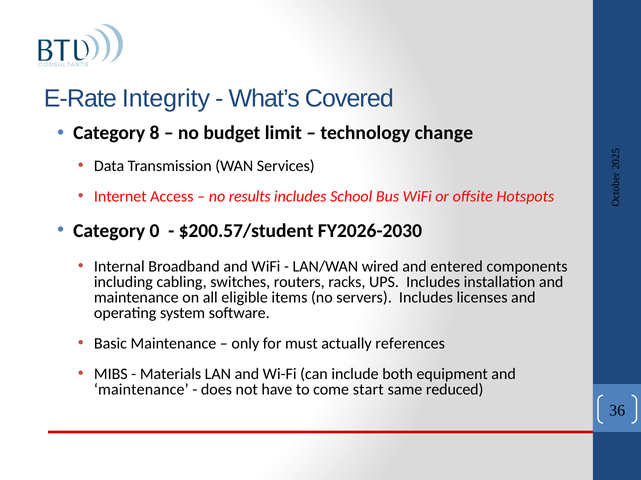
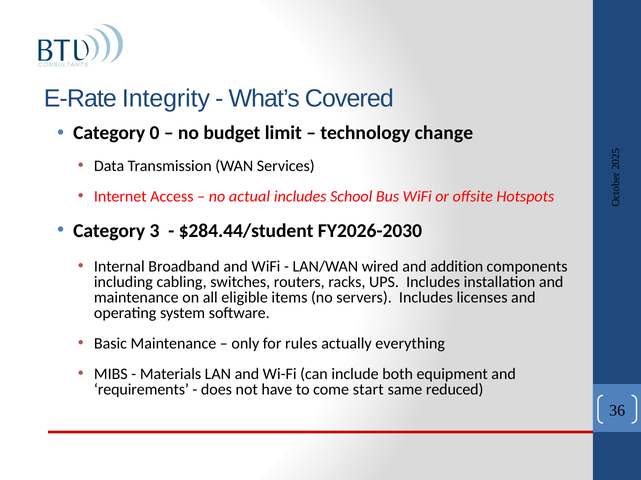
Category 8: 8 -> 0
results: results -> actual
Category 0: 0 -> 3
$200.57/student: $200.57/student -> $284.44/student
entered: entered -> addition
must: must -> rules
references: references -> everything
maintenance at (141, 390): maintenance -> requirements
